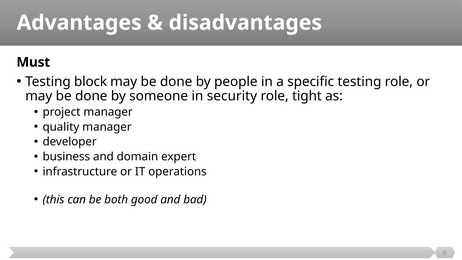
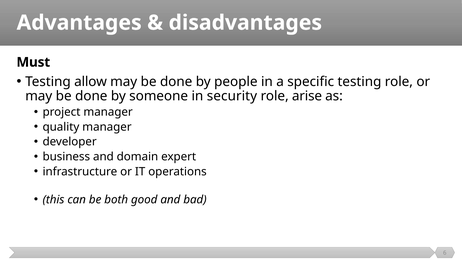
block: block -> allow
tight: tight -> arise
